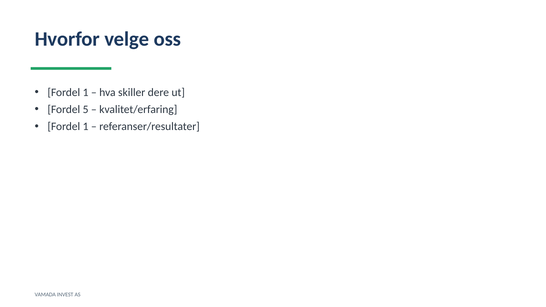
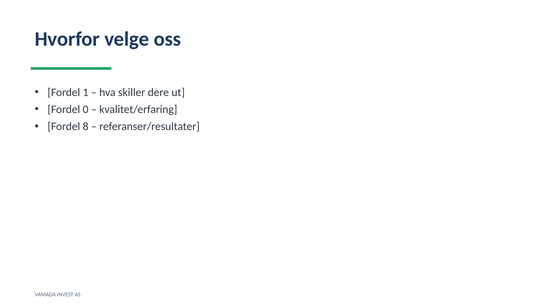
5: 5 -> 0
1 at (86, 127): 1 -> 8
